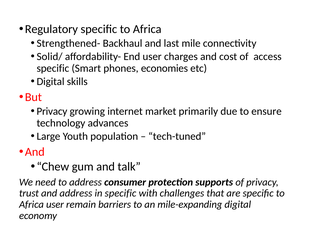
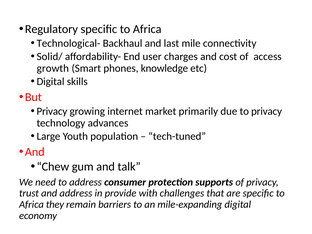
Strengthened-: Strengthened- -> Technological-
specific at (53, 68): specific -> growth
economies: economies -> knowledge
to ensure: ensure -> privacy
in specific: specific -> provide
Africa user: user -> they
